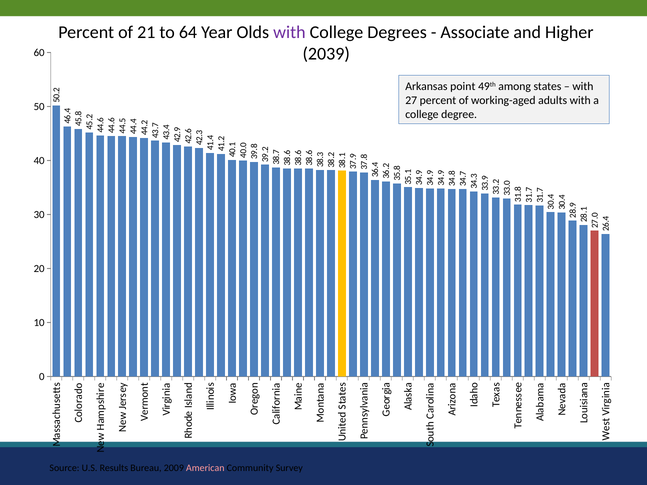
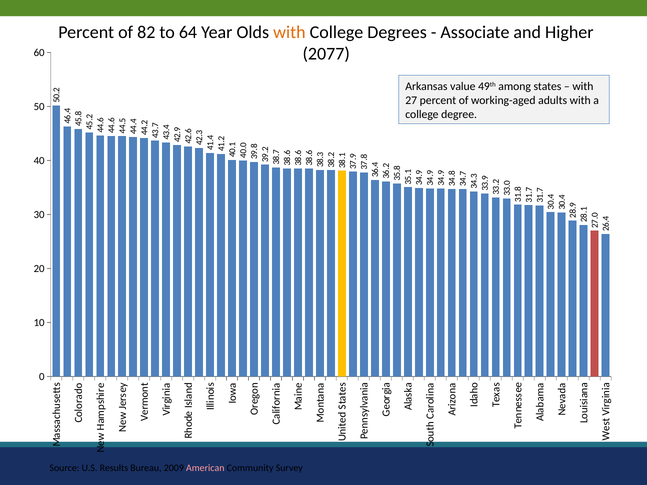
21: 21 -> 82
with at (289, 32) colour: purple -> orange
2039: 2039 -> 2077
point: point -> value
